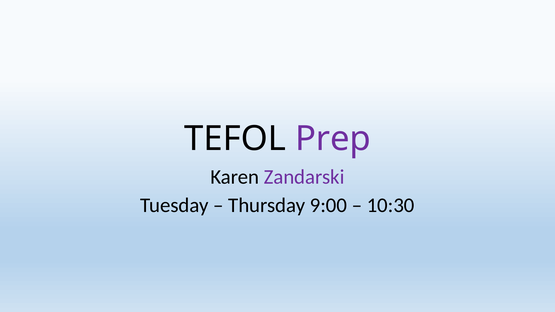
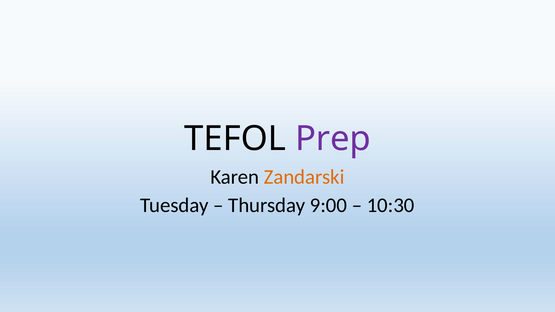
Zandarski colour: purple -> orange
